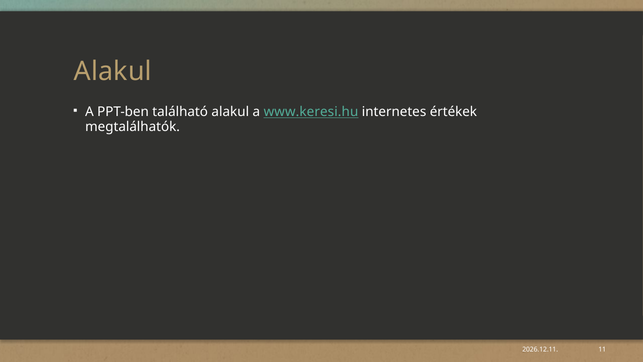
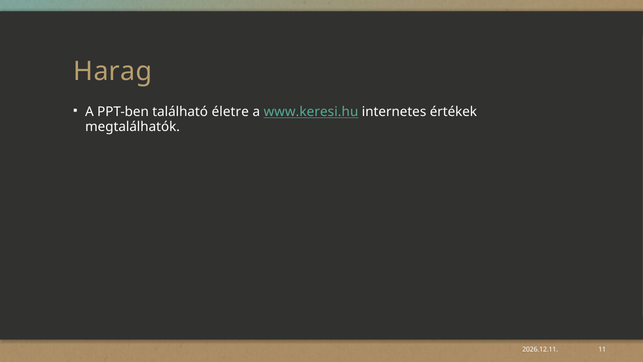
Alakul at (113, 71): Alakul -> Harag
található alakul: alakul -> életre
